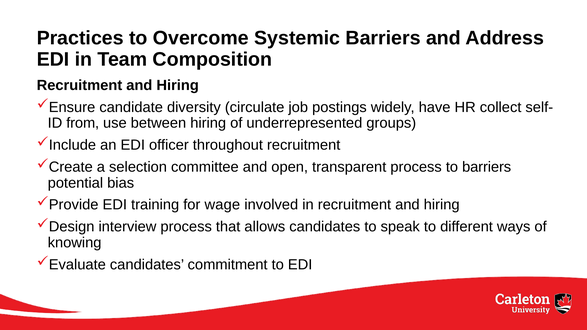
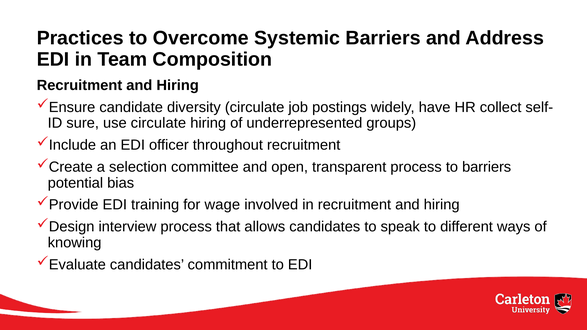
from: from -> sure
use between: between -> circulate
